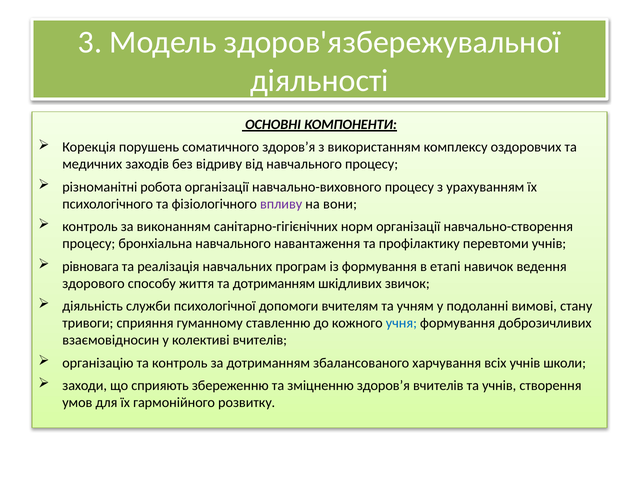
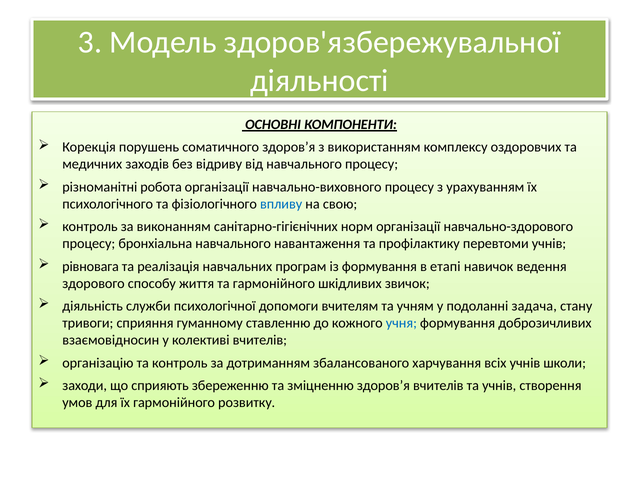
впливу colour: purple -> blue
вони: вони -> свою
навчально-створення: навчально-створення -> навчально-здорового
та дотриманням: дотриманням -> гармонійного
вимові: вимові -> задача
